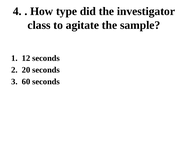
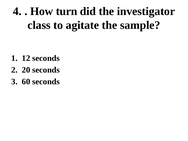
type: type -> turn
